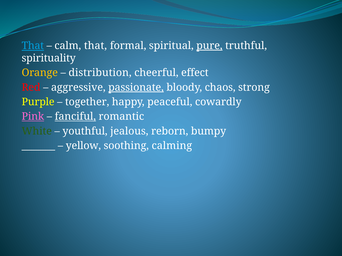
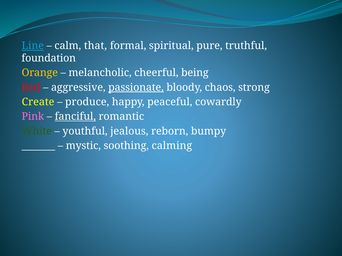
That at (33, 46): That -> Line
pure underline: present -> none
spirituality: spirituality -> foundation
distribution: distribution -> melancholic
effect: effect -> being
Purple: Purple -> Create
together: together -> produce
Pink underline: present -> none
yellow: yellow -> mystic
